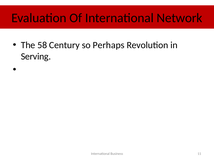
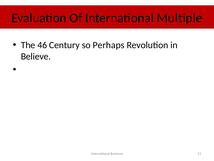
Network: Network -> Multiple
58: 58 -> 46
Serving: Serving -> Believe
